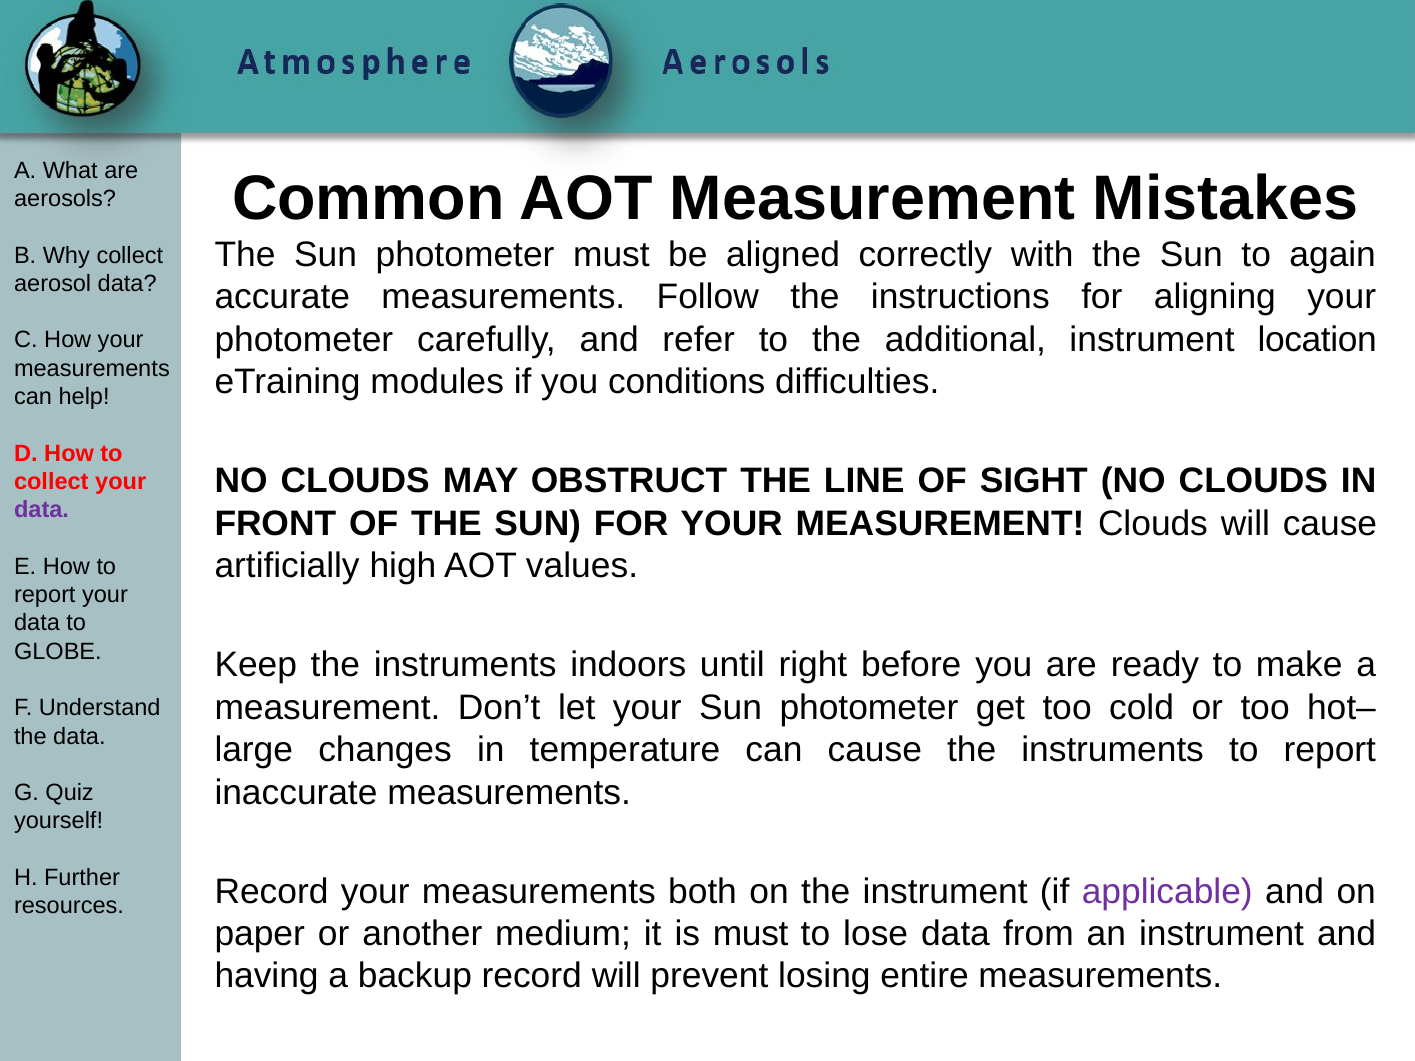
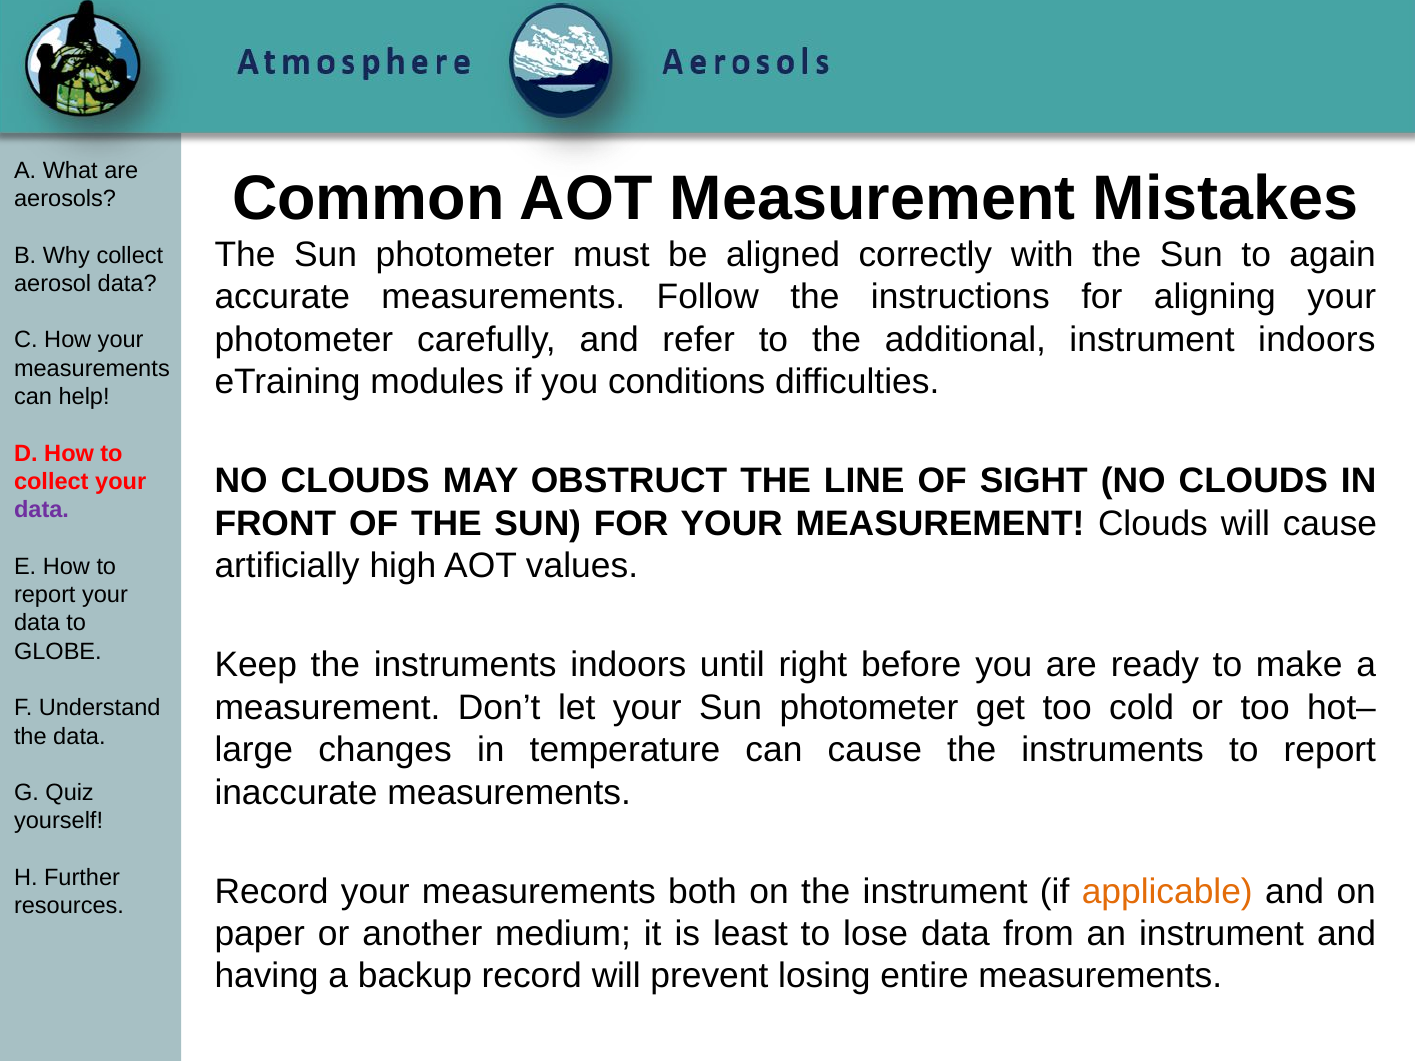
instrument location: location -> indoors
applicable colour: purple -> orange
is must: must -> least
